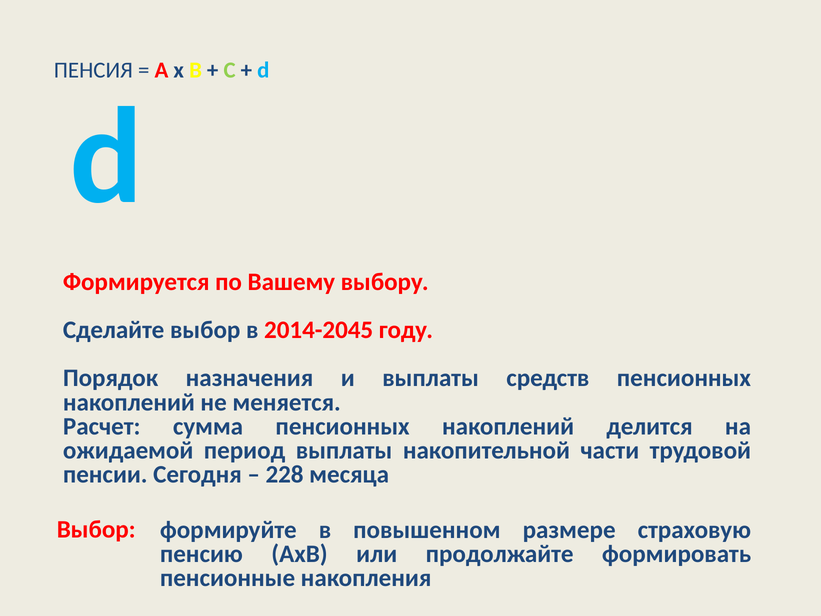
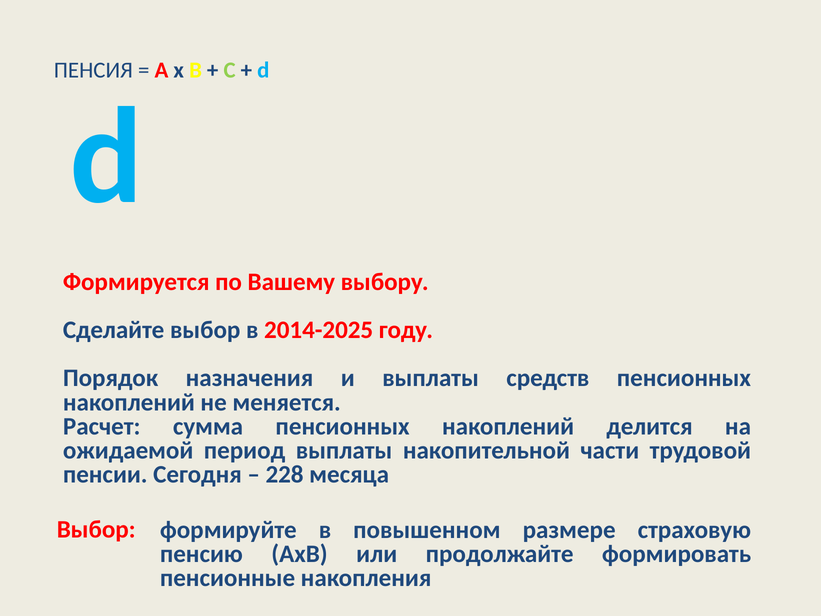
2014-2045: 2014-2045 -> 2014-2025
